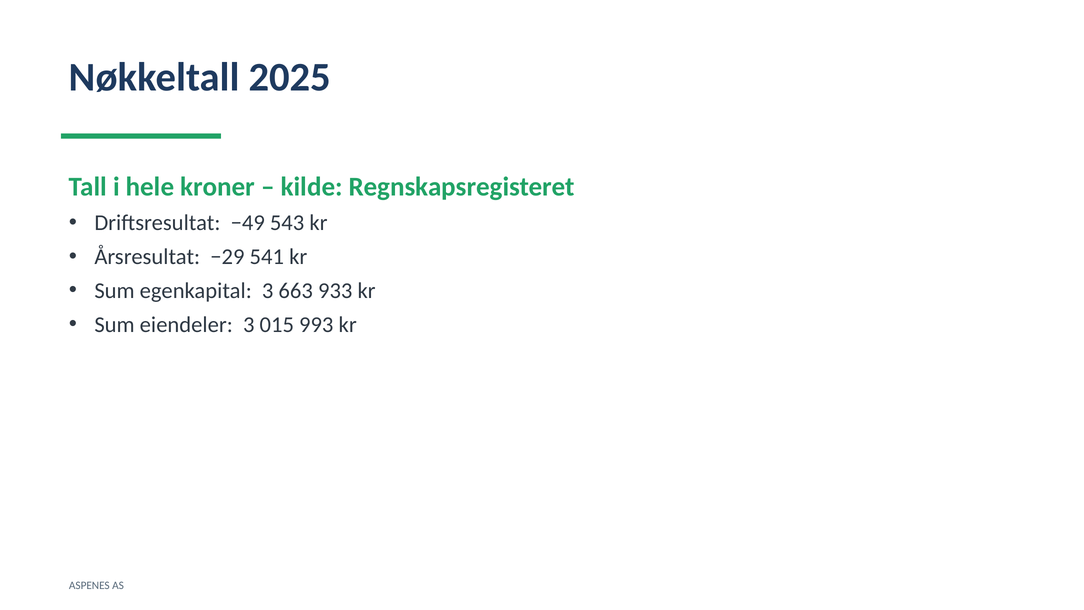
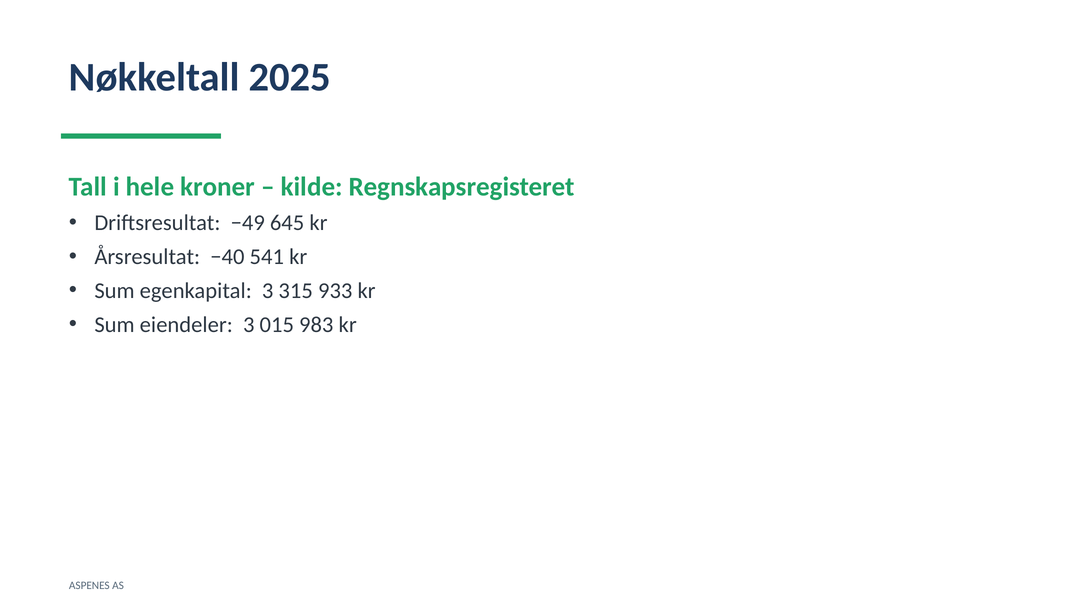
543: 543 -> 645
−29: −29 -> −40
663: 663 -> 315
993: 993 -> 983
